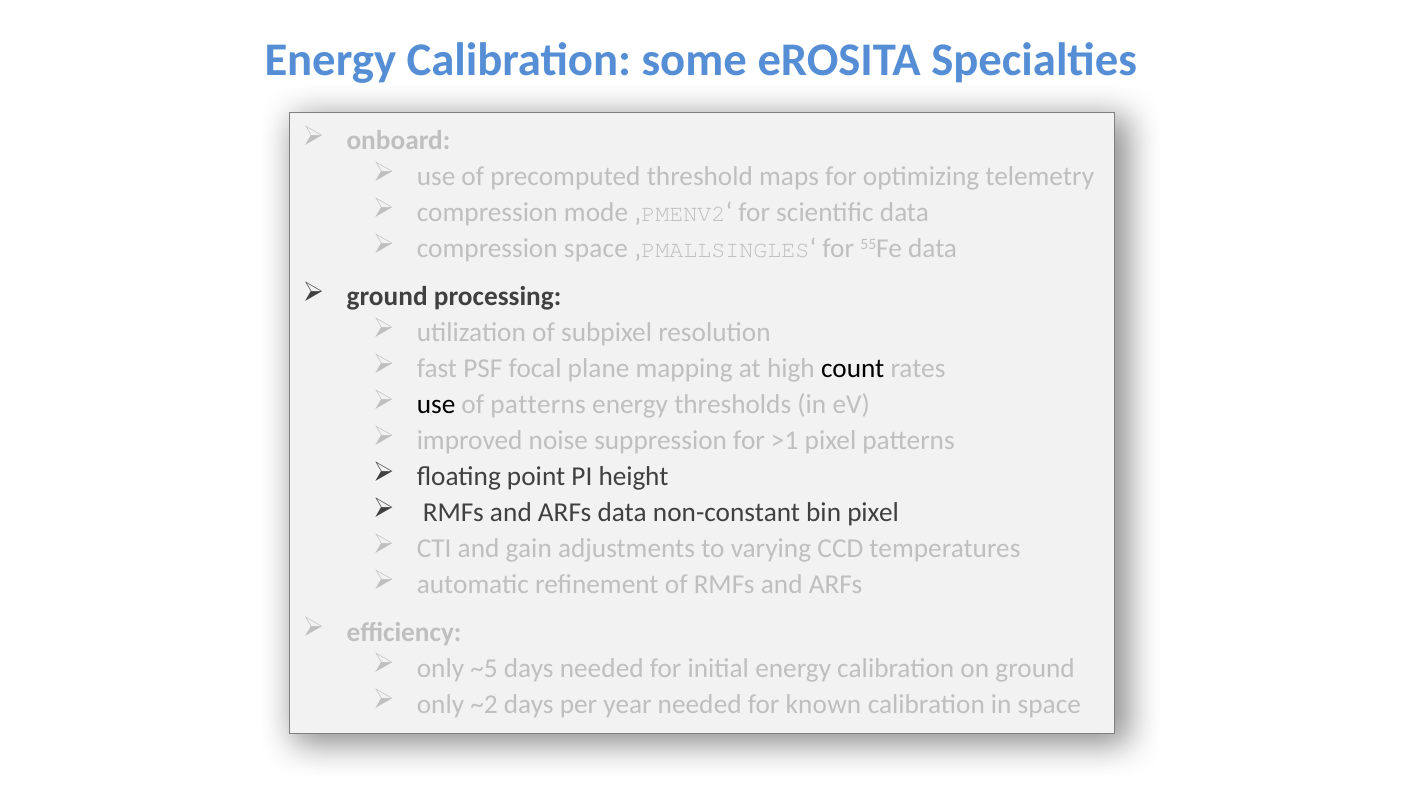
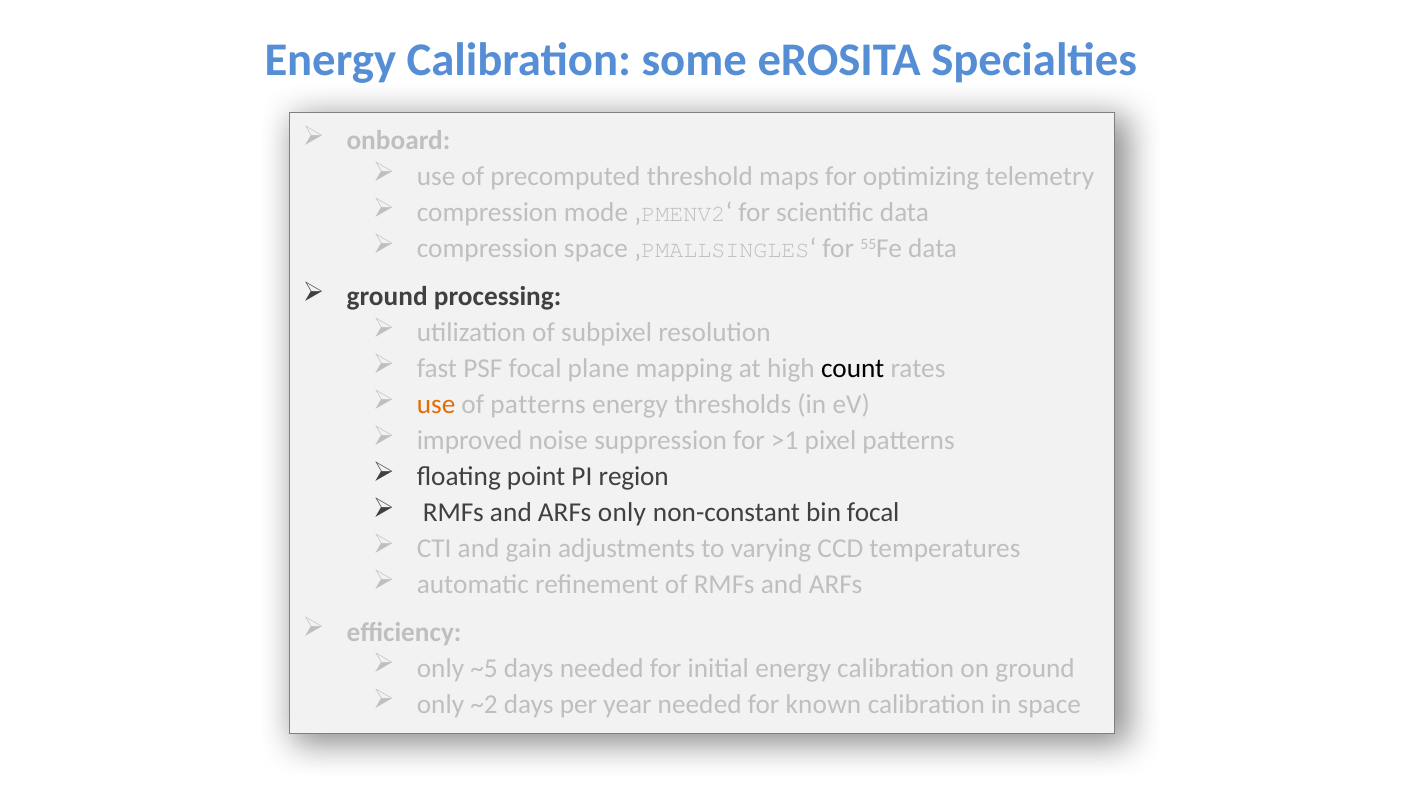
use at (436, 404) colour: black -> orange
height: height -> region
ARFs data: data -> only
bin pixel: pixel -> focal
